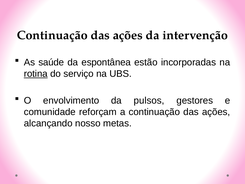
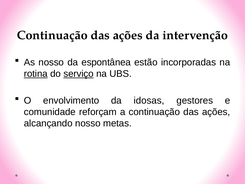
As saúde: saúde -> nosso
serviço underline: none -> present
pulsos: pulsos -> idosas
